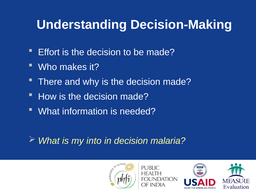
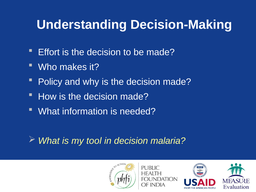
There: There -> Policy
into: into -> tool
